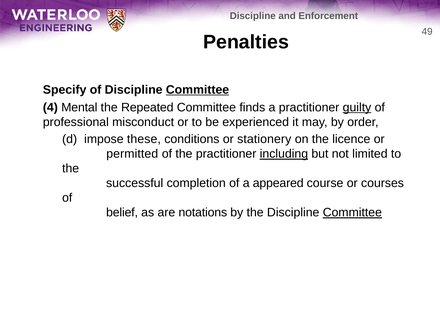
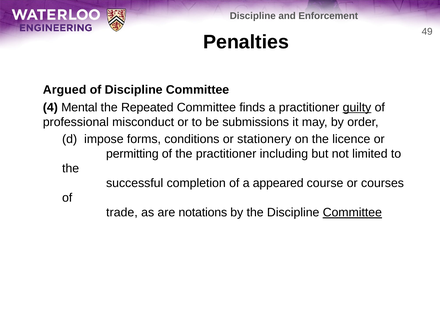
Specify: Specify -> Argued
Committee at (198, 90) underline: present -> none
experienced: experienced -> submissions
these: these -> forms
permitted: permitted -> permitting
including underline: present -> none
belief: belief -> trade
